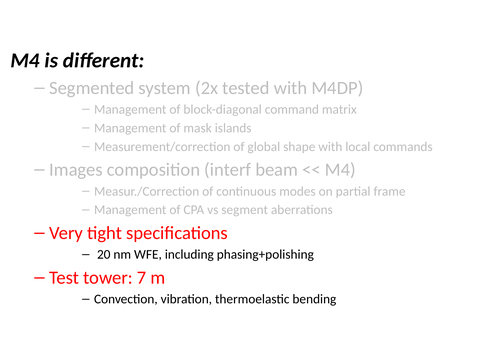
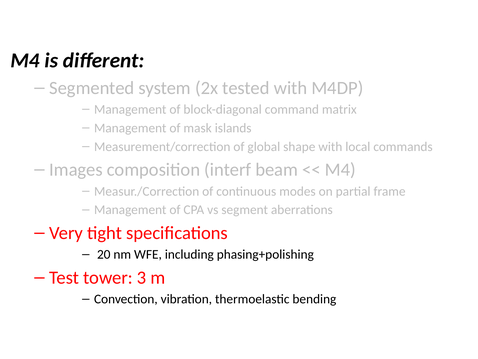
7: 7 -> 3
